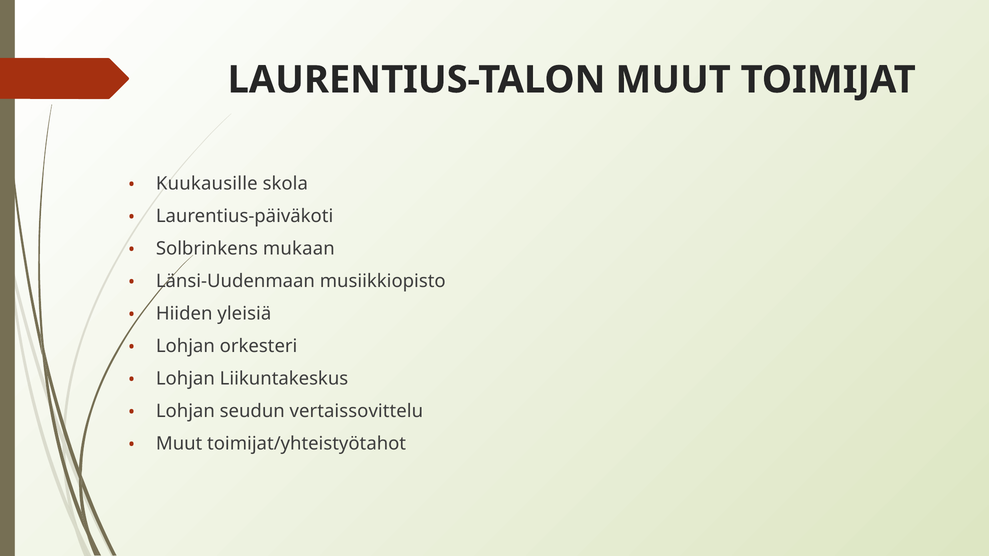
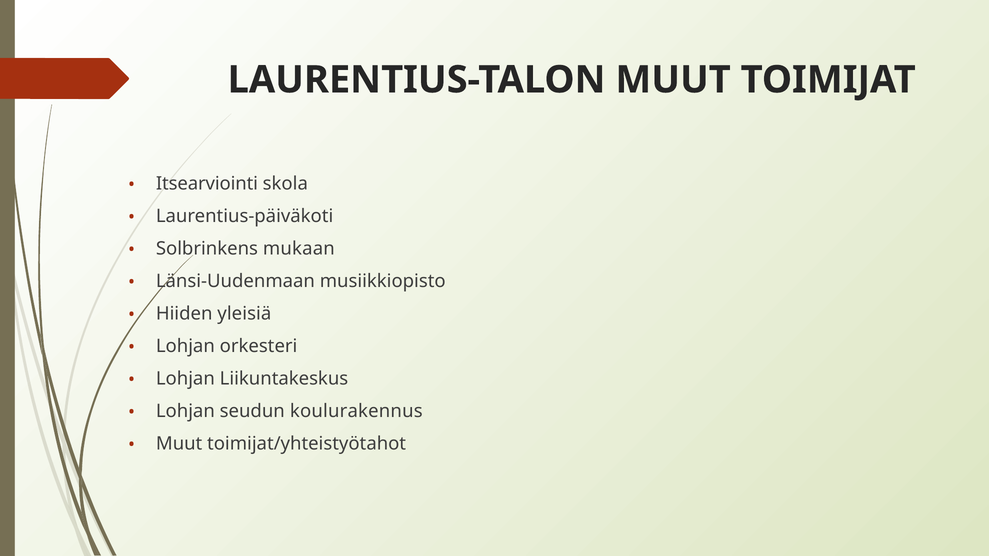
Kuukausille: Kuukausille -> Itsearviointi
vertaissovittelu: vertaissovittelu -> koulurakennus
